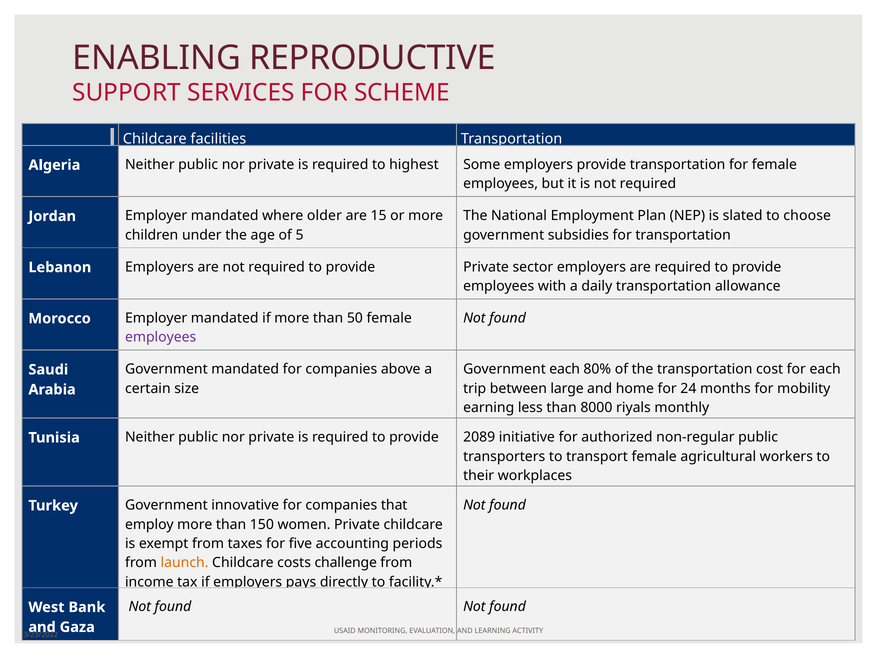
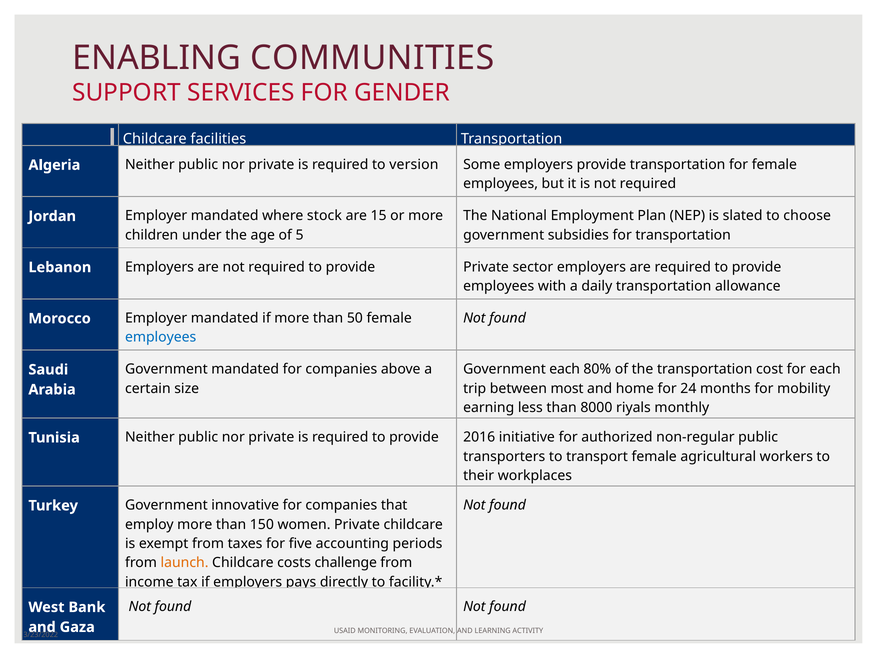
REPRODUCTIVE: REPRODUCTIVE -> COMMUNITIES
SCHEME: SCHEME -> GENDER
highest: highest -> version
older: older -> stock
employees at (161, 337) colour: purple -> blue
large: large -> most
2089: 2089 -> 2016
